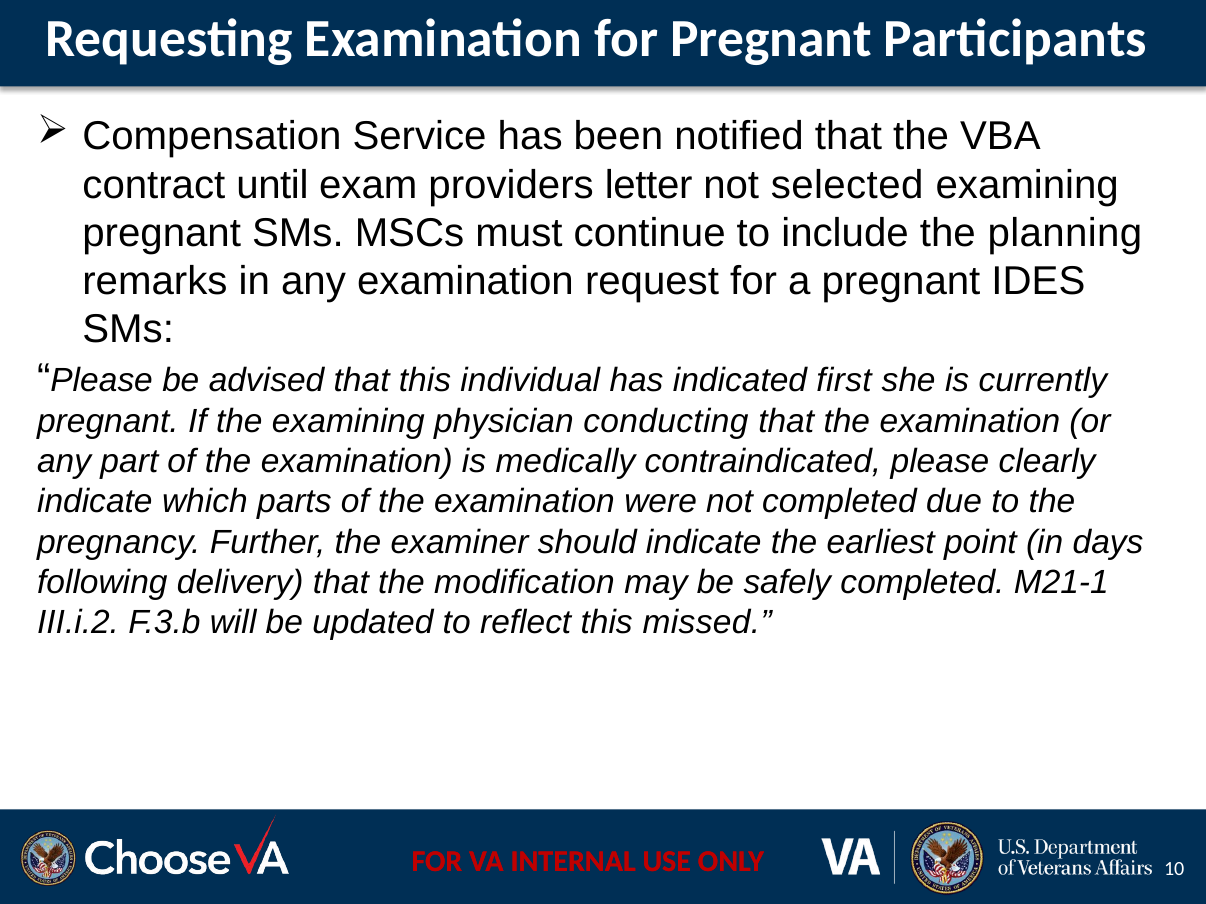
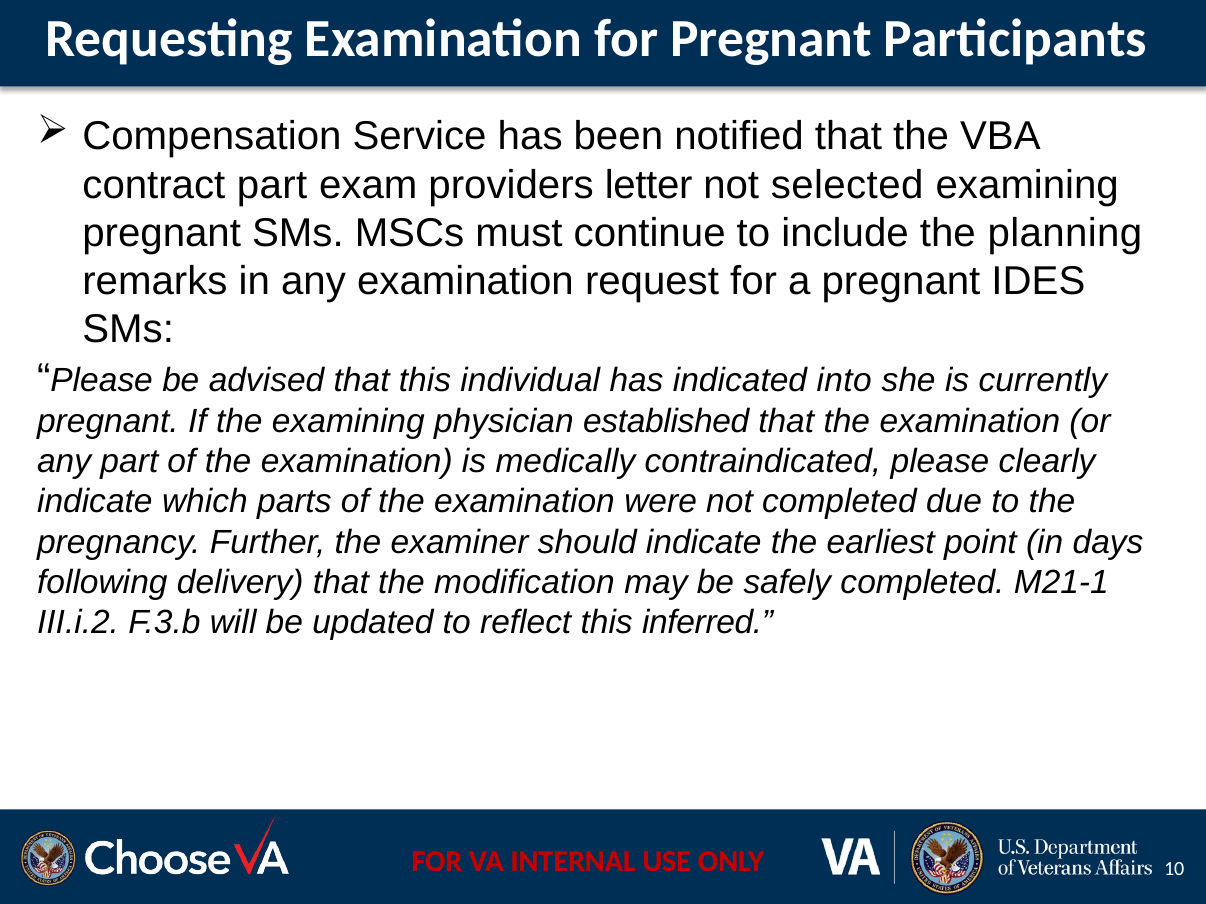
contract until: until -> part
first: first -> into
conducting: conducting -> established
missed: missed -> inferred
